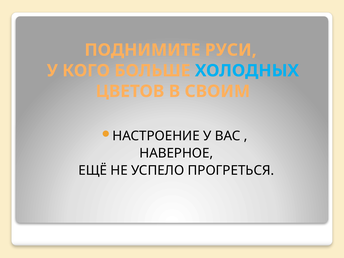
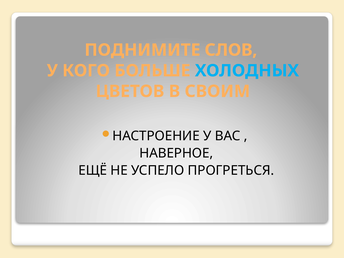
РУСИ: РУСИ -> СЛОВ
